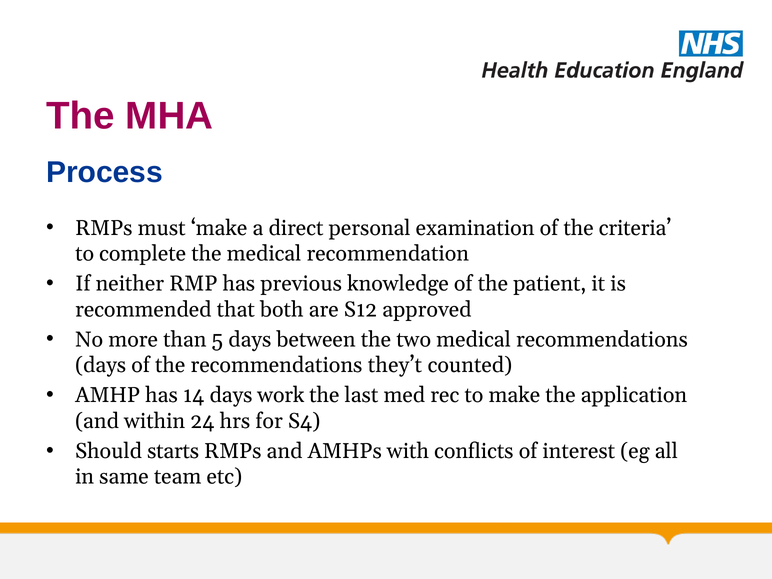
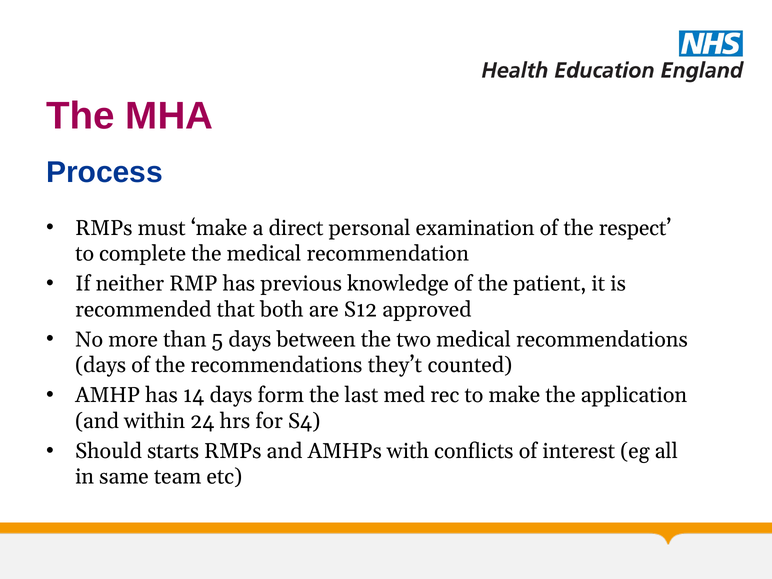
criteria: criteria -> respect
work: work -> form
